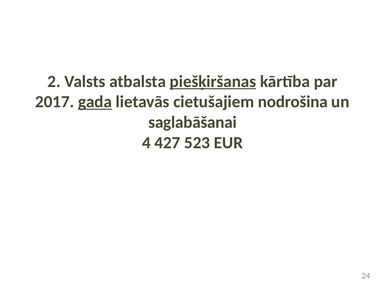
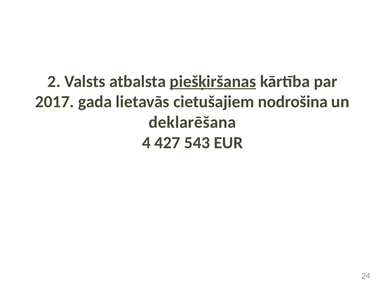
gada underline: present -> none
saglabāšanai: saglabāšanai -> deklarēšana
523: 523 -> 543
